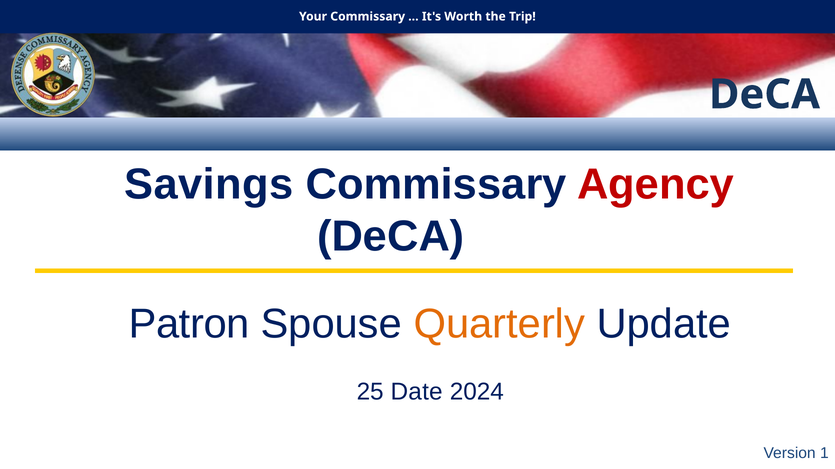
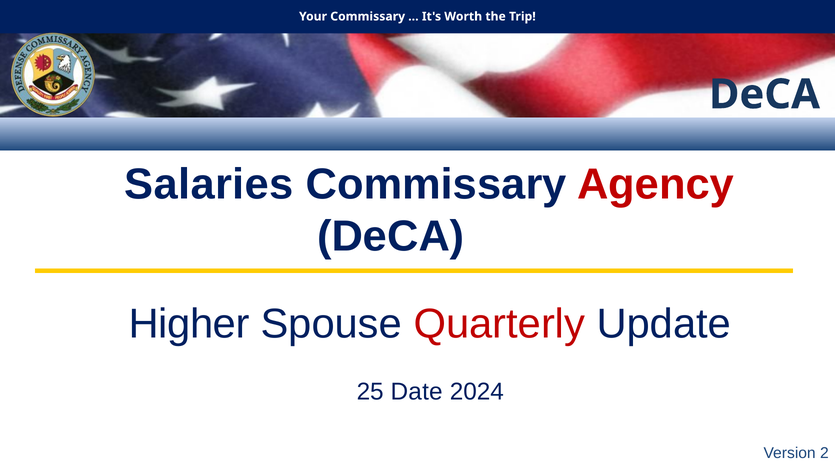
Savings: Savings -> Salaries
Patron: Patron -> Higher
Quarterly colour: orange -> red
1: 1 -> 2
